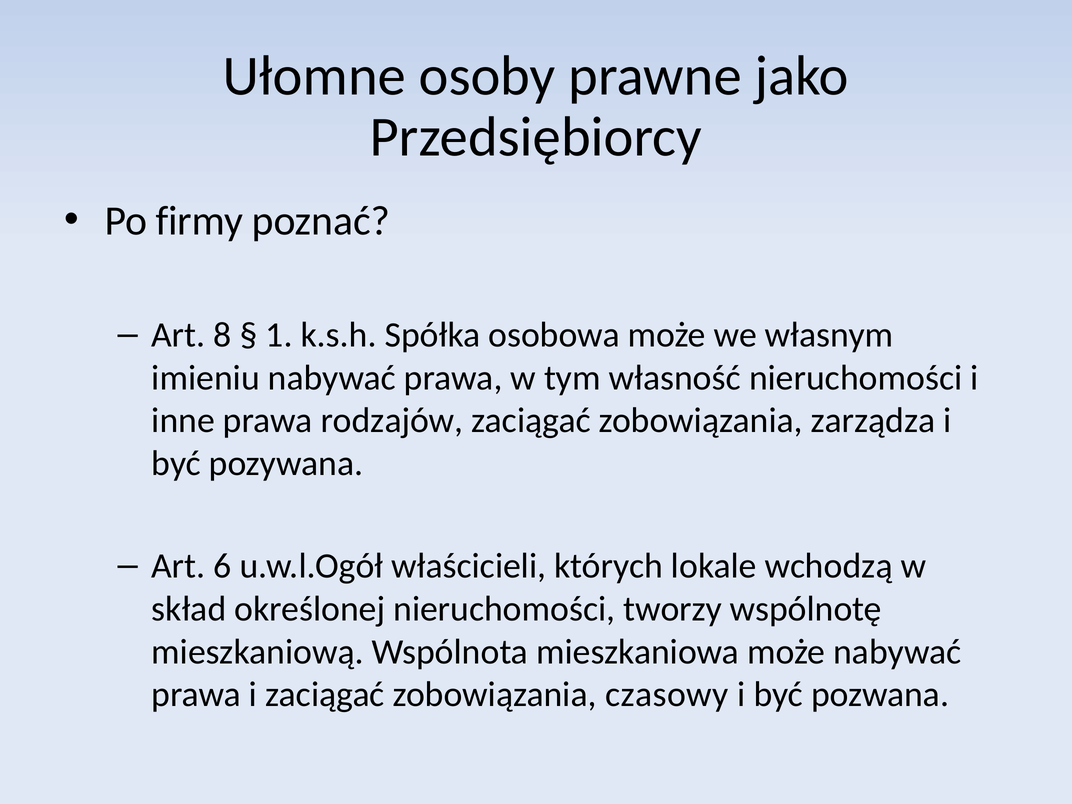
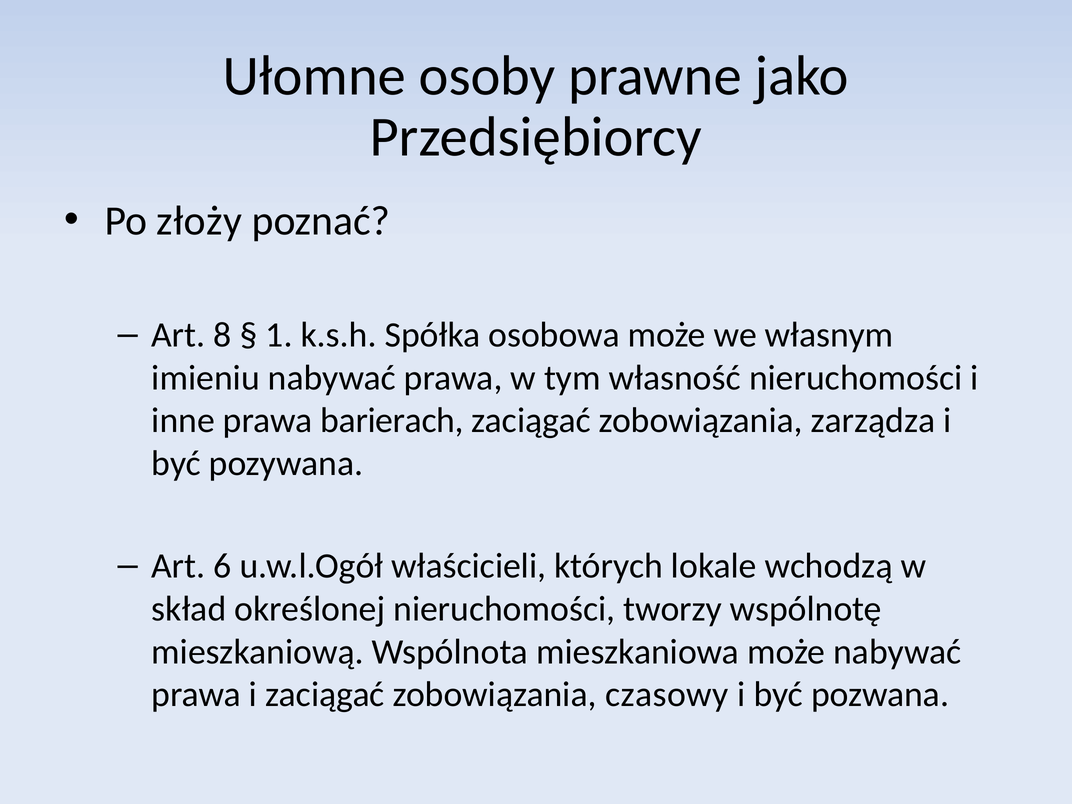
firmy: firmy -> złoży
rodzajów: rodzajów -> barierach
